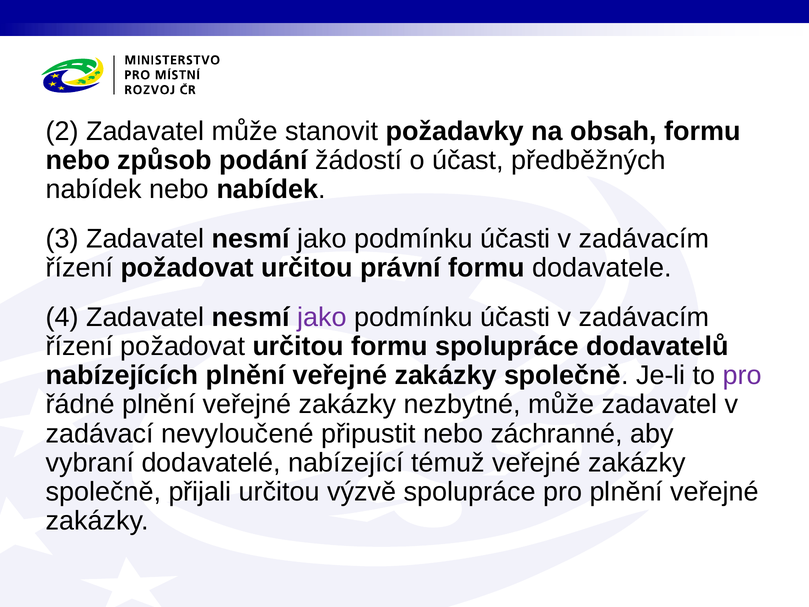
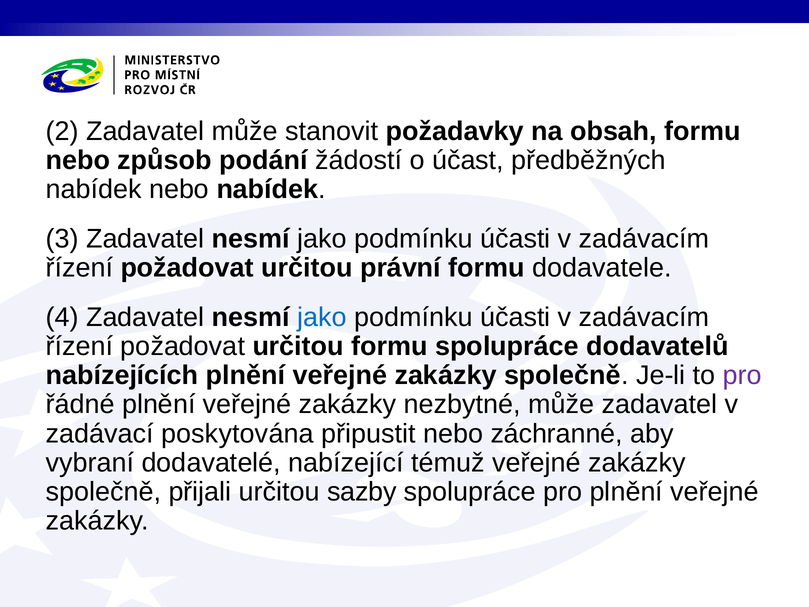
jako at (322, 317) colour: purple -> blue
nevyloučené: nevyloučené -> poskytována
výzvě: výzvě -> sazby
